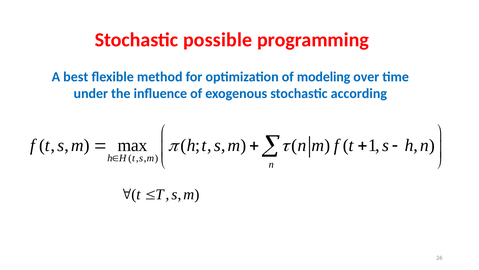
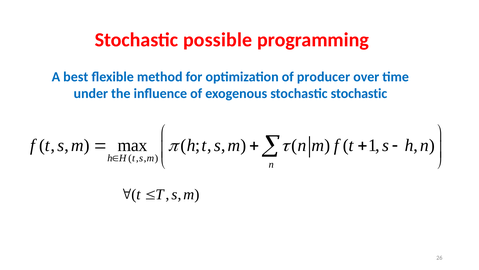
modeling: modeling -> producer
stochastic according: according -> stochastic
